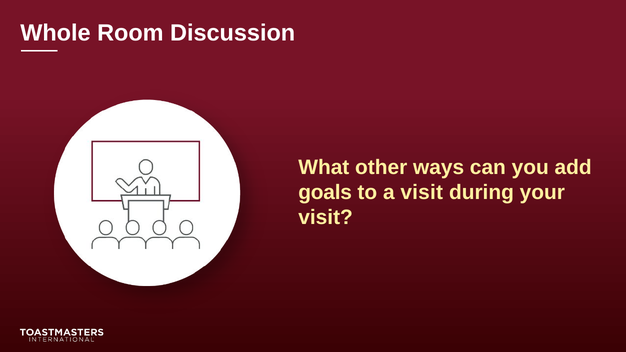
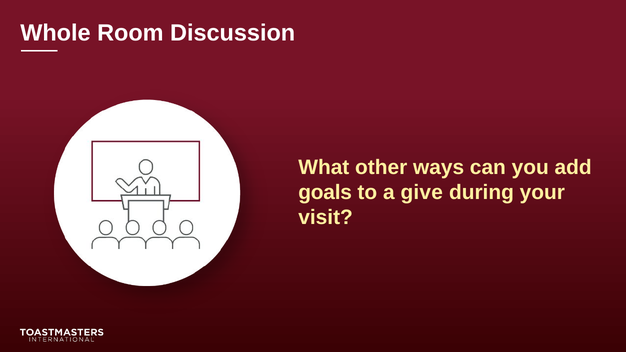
a visit: visit -> give
